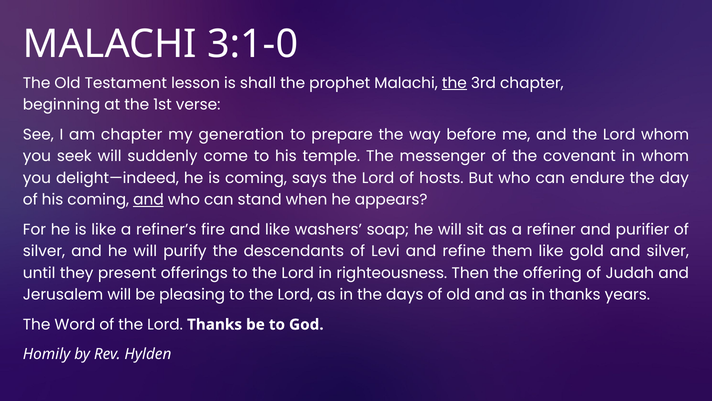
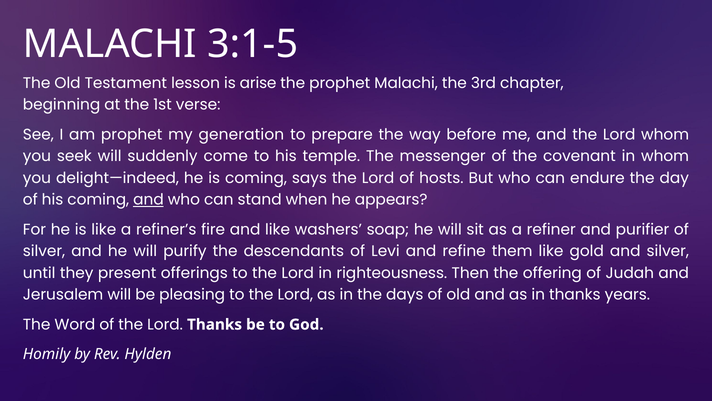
3:1-0: 3:1-0 -> 3:1-5
shall: shall -> arise
the at (454, 83) underline: present -> none
am chapter: chapter -> prophet
